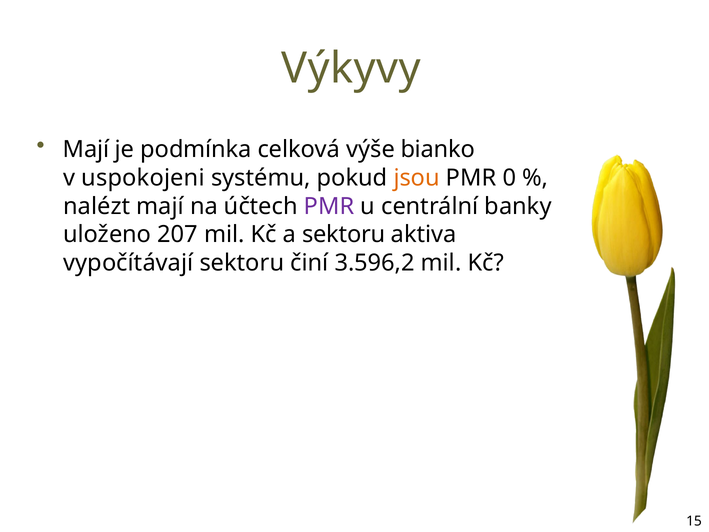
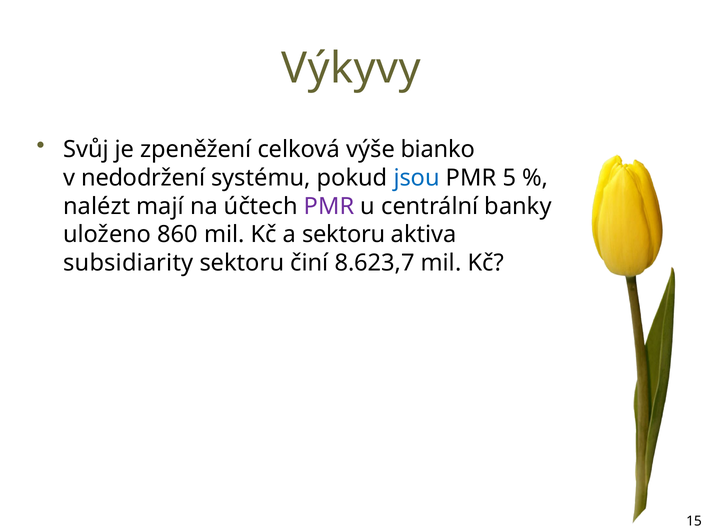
Mají at (86, 149): Mají -> Svůj
podmínka: podmínka -> zpeněžení
uspokojeni: uspokojeni -> nedodržení
jsou colour: orange -> blue
0: 0 -> 5
207: 207 -> 860
vypočítávají: vypočítávají -> subsidiarity
3.596,2: 3.596,2 -> 8.623,7
